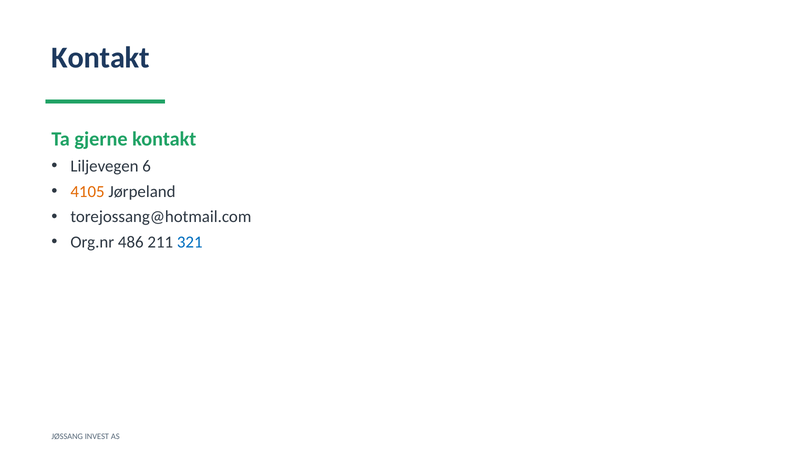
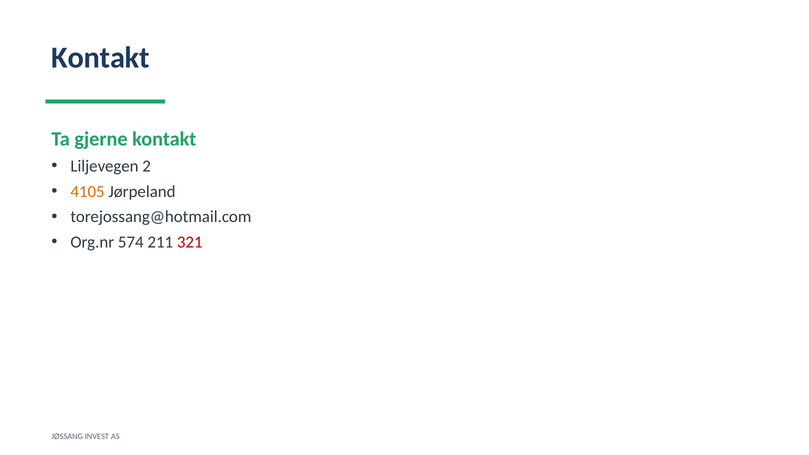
6: 6 -> 2
486: 486 -> 574
321 colour: blue -> red
